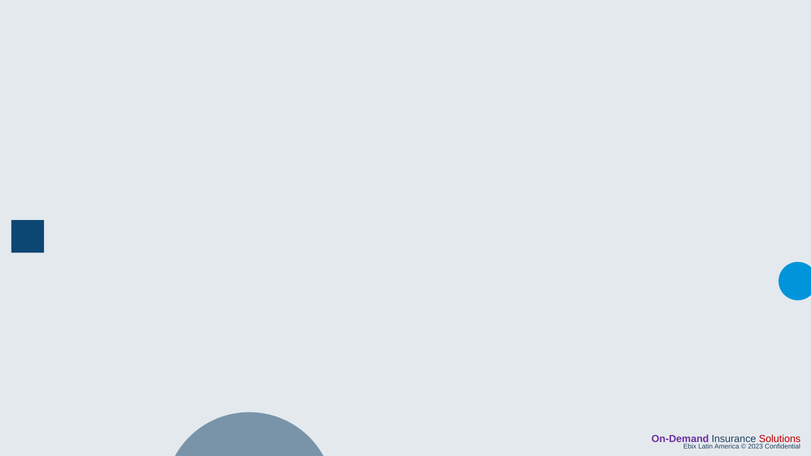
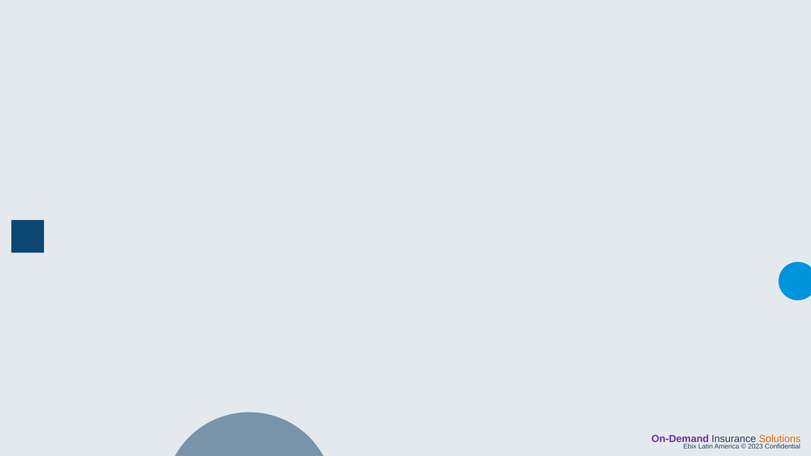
Solutions colour: red -> orange
